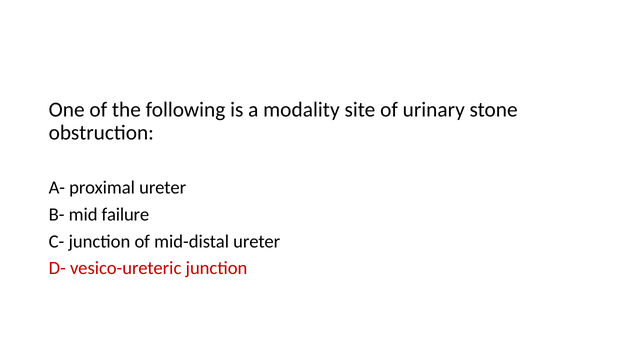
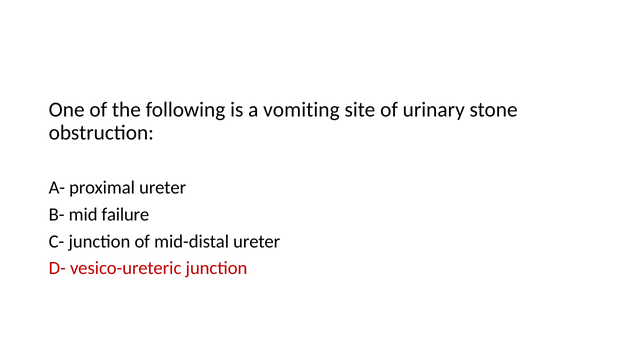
modality: modality -> vomiting
